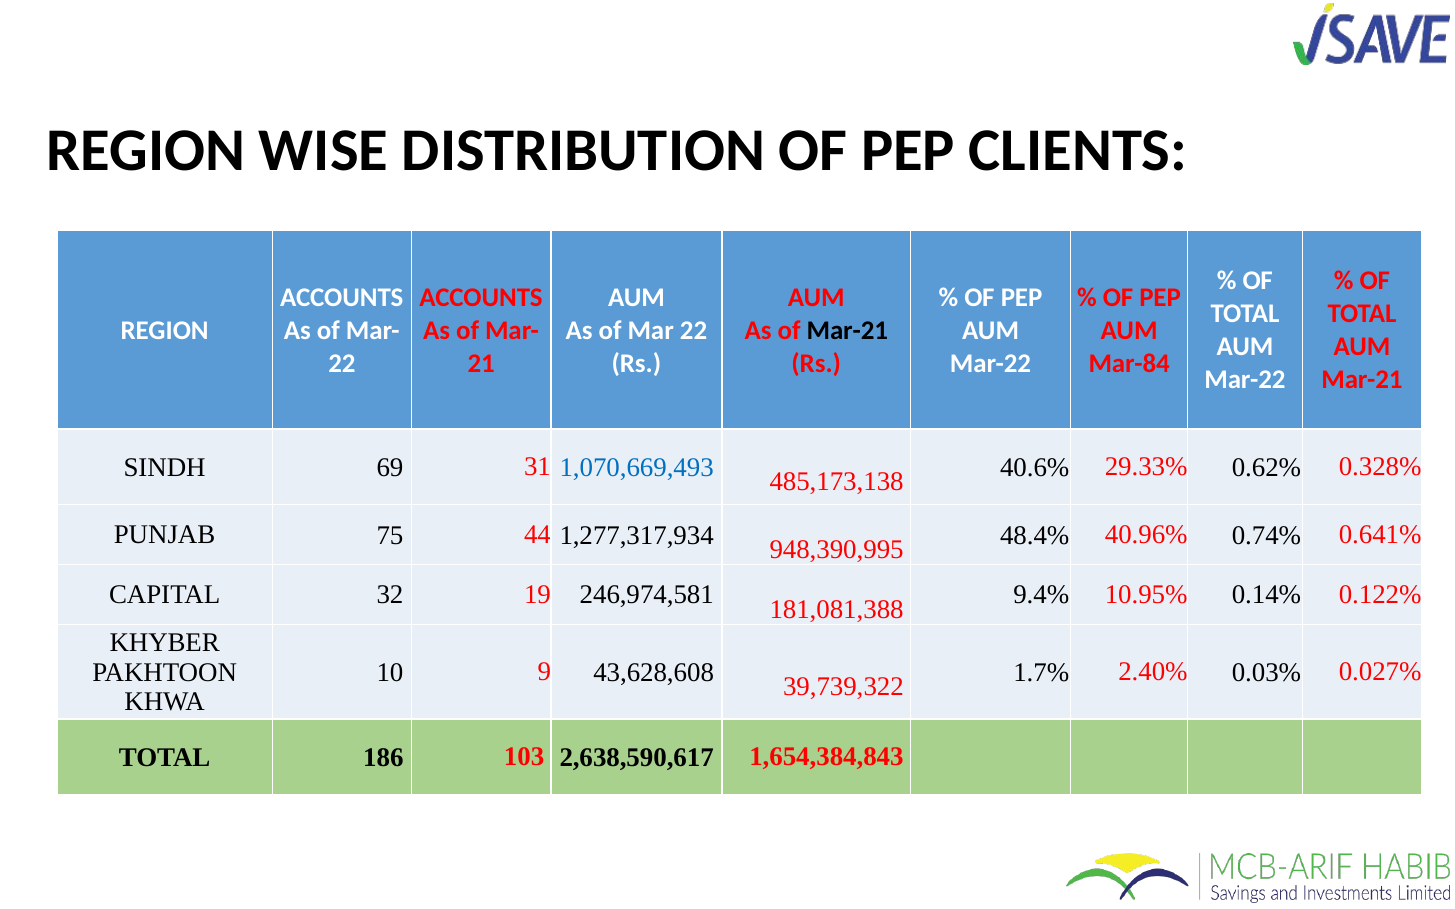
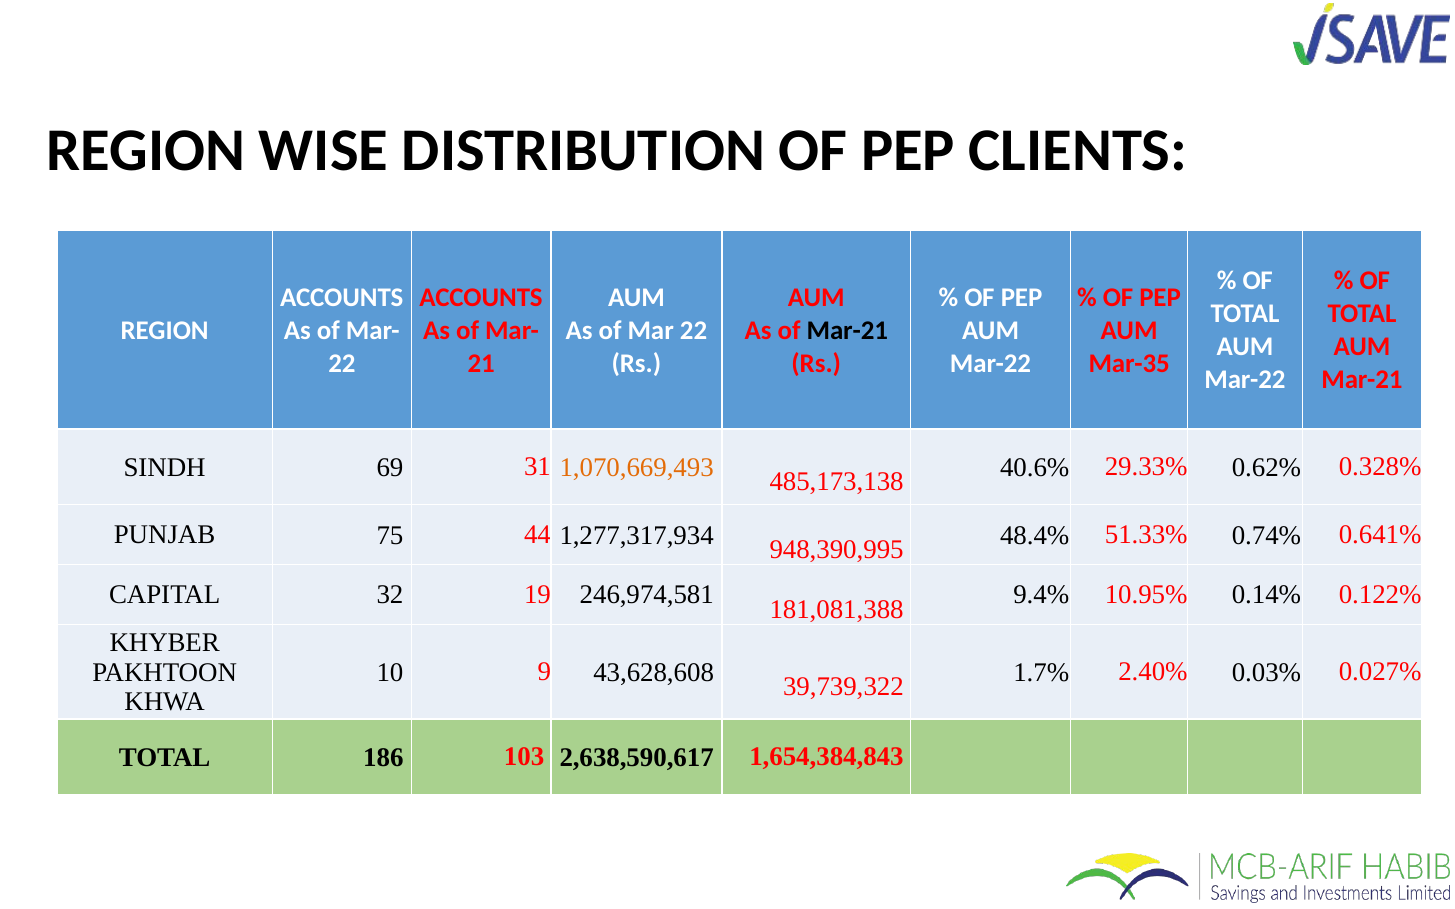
Mar-84: Mar-84 -> Mar-35
1,070,669,493 colour: blue -> orange
40.96%: 40.96% -> 51.33%
